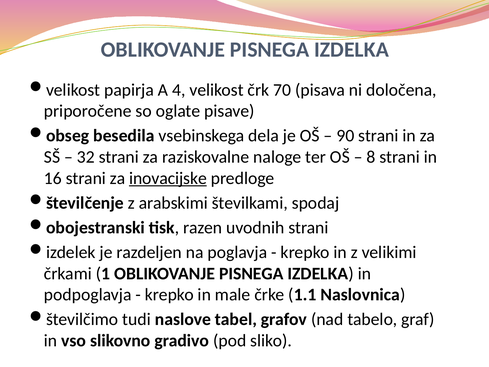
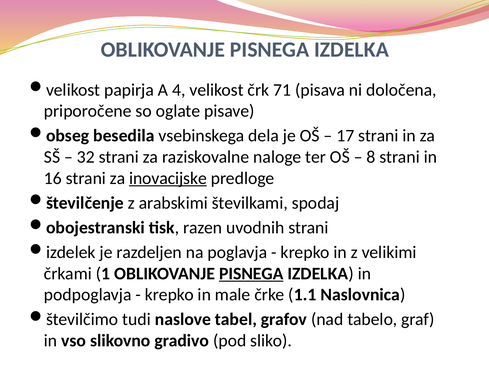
70: 70 -> 71
90: 90 -> 17
PISNEGA at (251, 273) underline: none -> present
